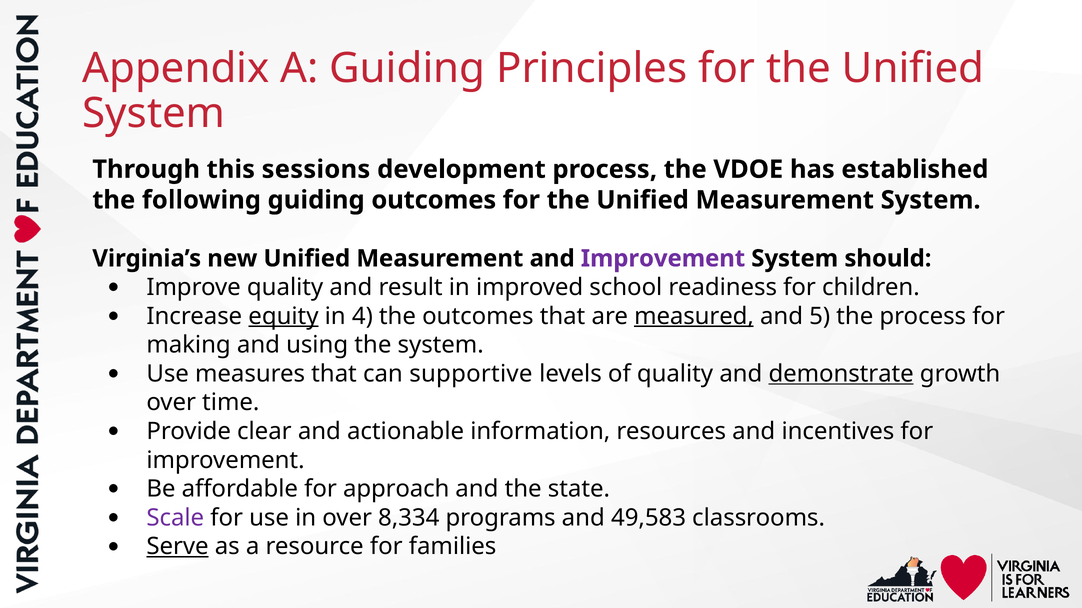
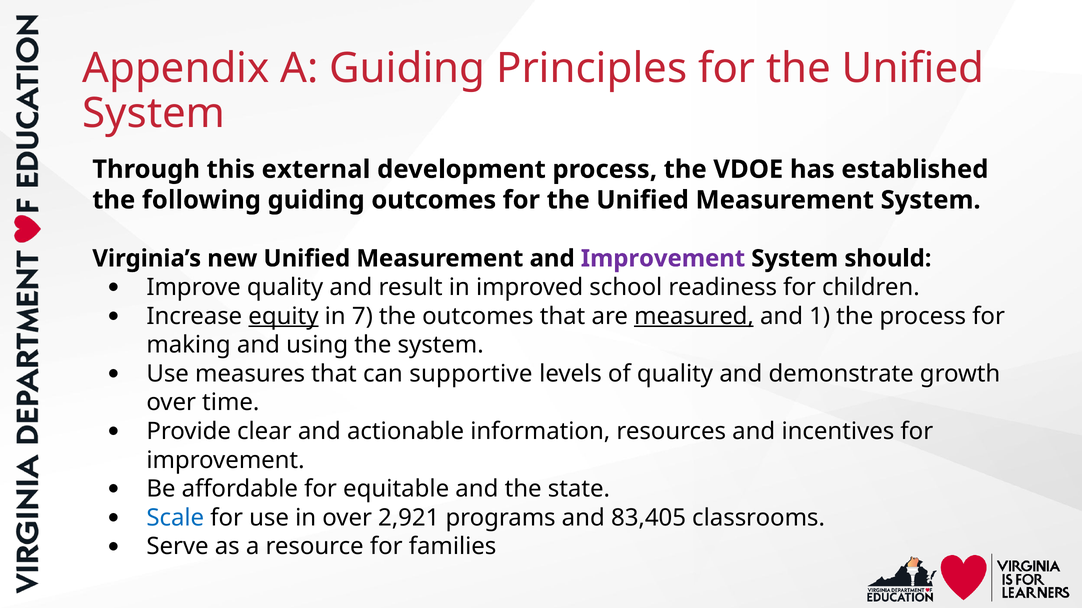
sessions: sessions -> external
4: 4 -> 7
5: 5 -> 1
demonstrate underline: present -> none
approach: approach -> equitable
Scale colour: purple -> blue
8,334: 8,334 -> 2,921
49,583: 49,583 -> 83,405
Serve underline: present -> none
